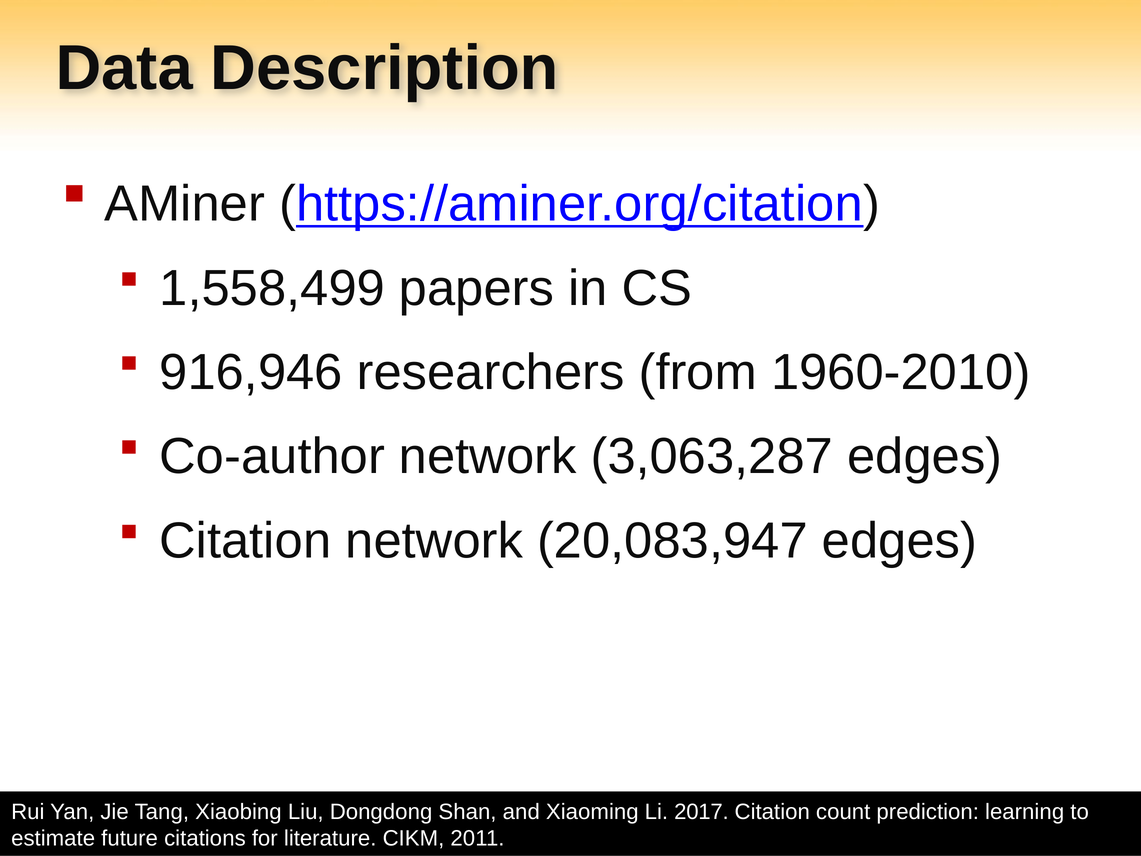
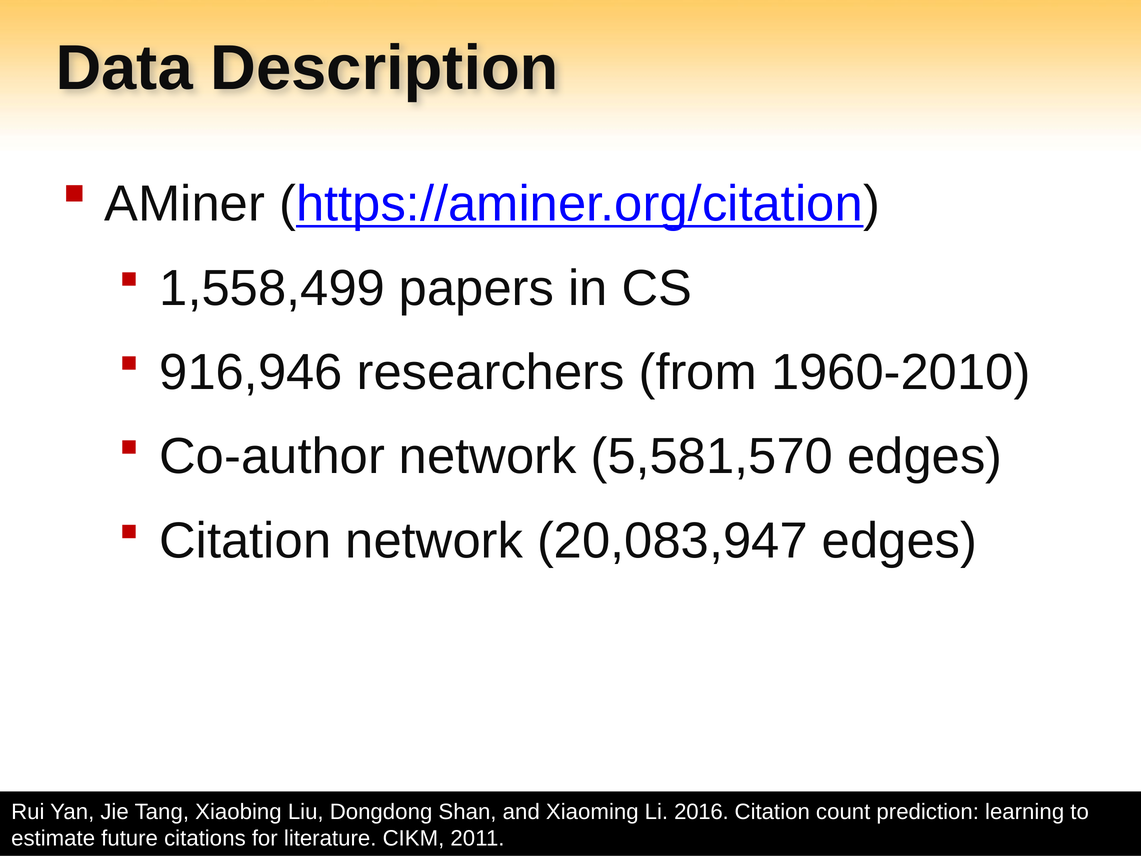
3,063,287: 3,063,287 -> 5,581,570
2017: 2017 -> 2016
